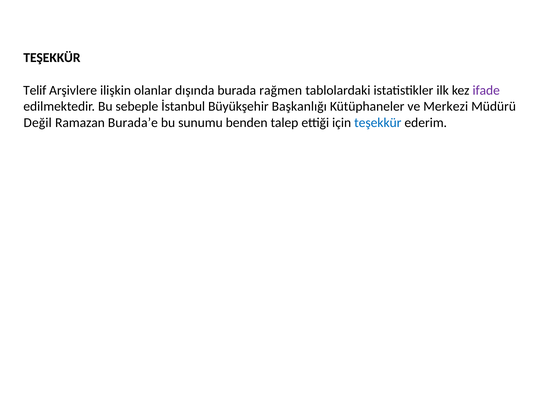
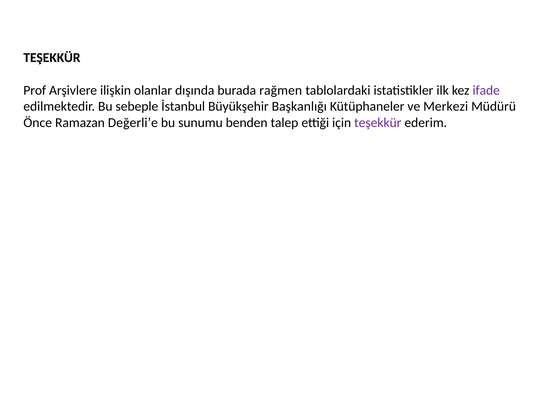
Telif: Telif -> Prof
Değil: Değil -> Önce
Burada’e: Burada’e -> Değerli’e
teşekkür at (378, 123) colour: blue -> purple
